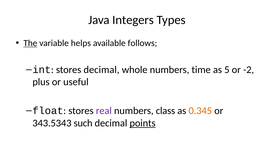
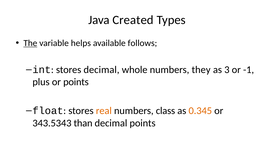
Integers: Integers -> Created
time: time -> they
5: 5 -> 3
-2: -2 -> -1
or useful: useful -> points
real colour: purple -> orange
such: such -> than
points at (143, 123) underline: present -> none
